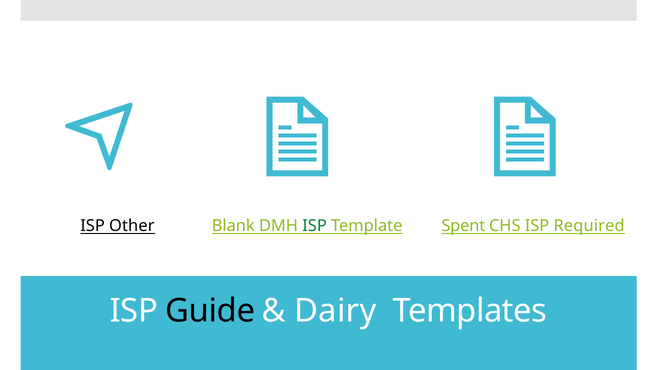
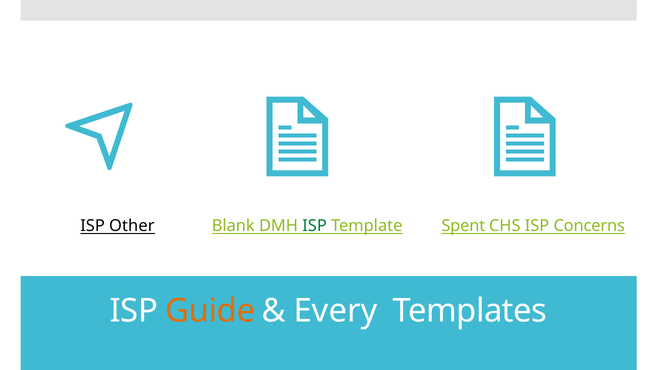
Required: Required -> Concerns
Guide colour: black -> orange
Dairy: Dairy -> Every
